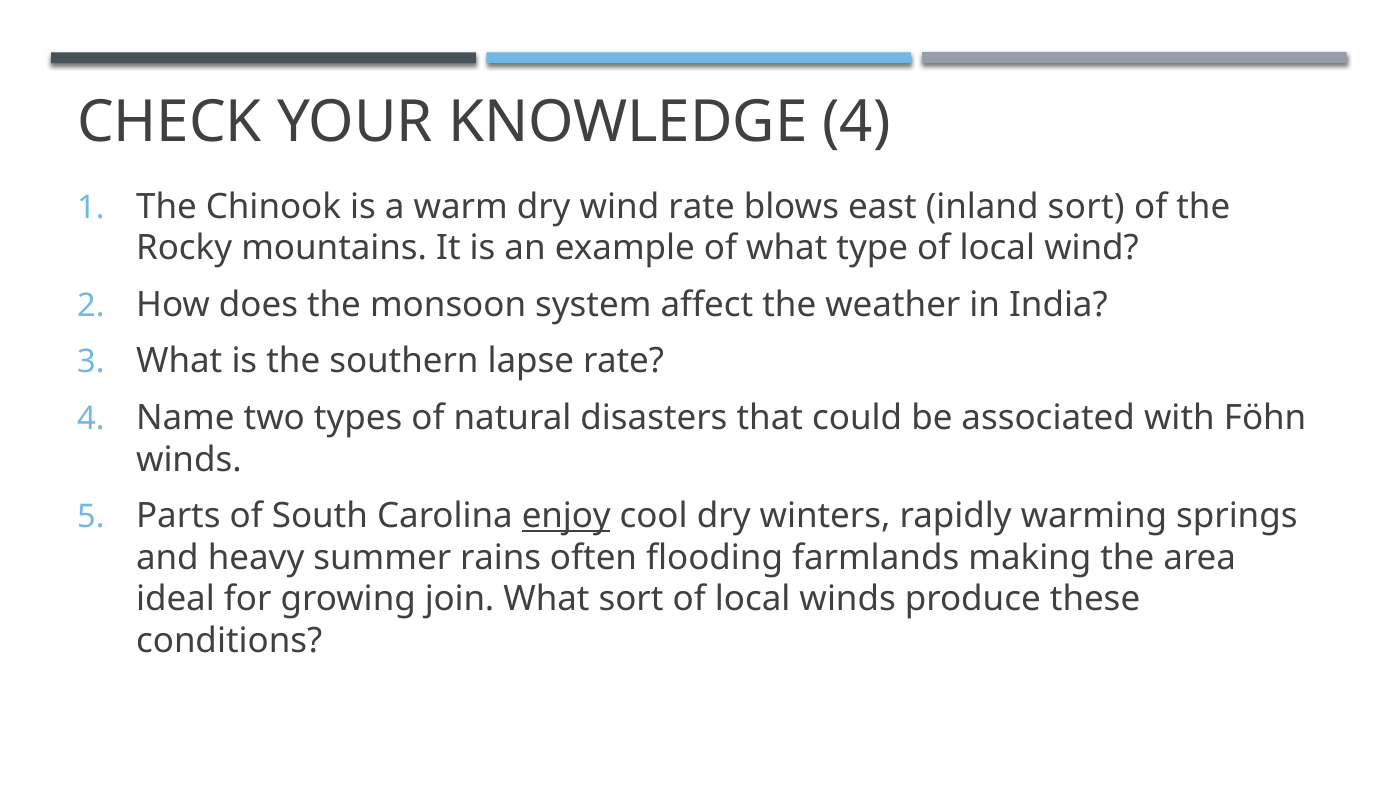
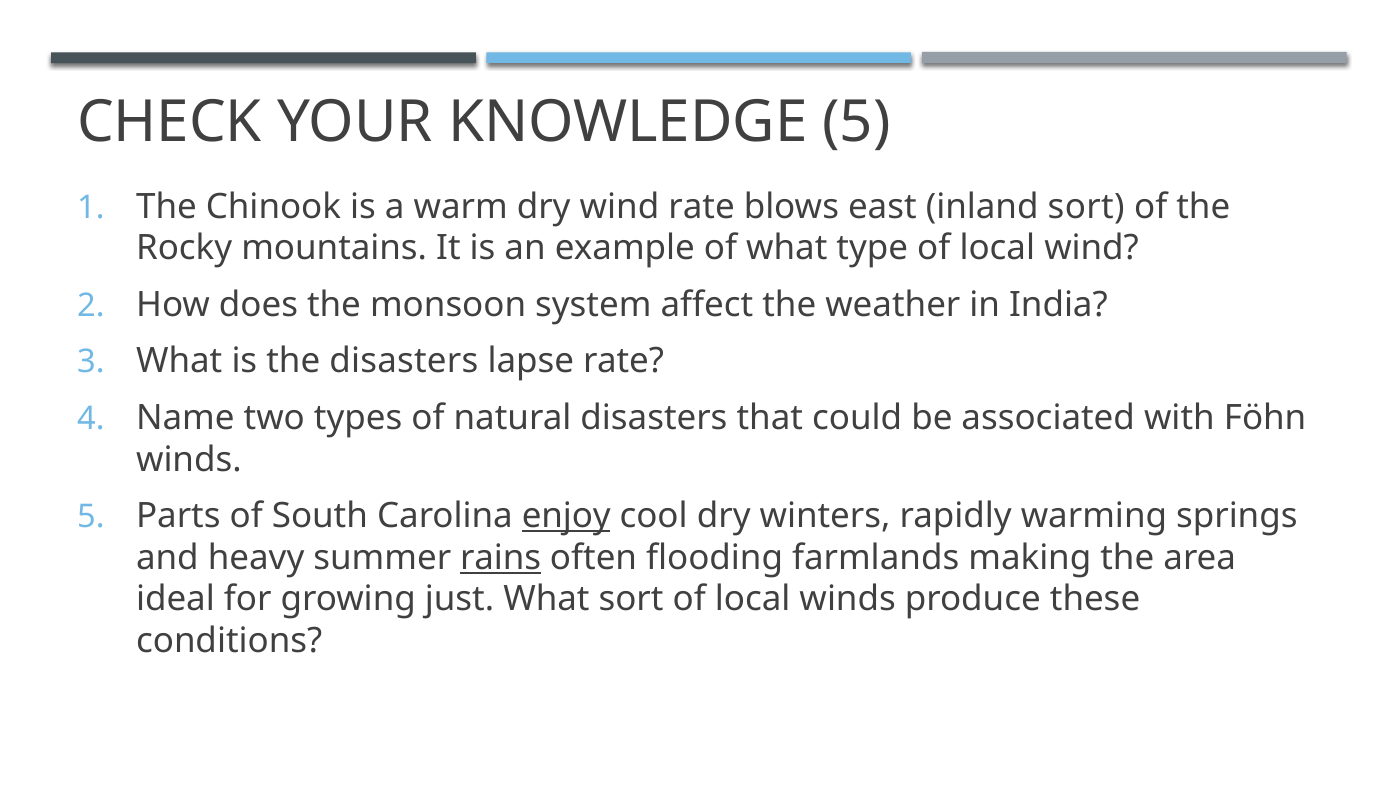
KNOWLEDGE 4: 4 -> 5
the southern: southern -> disasters
rains underline: none -> present
join: join -> just
